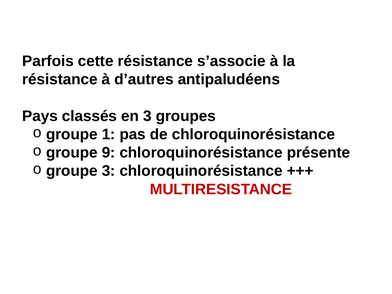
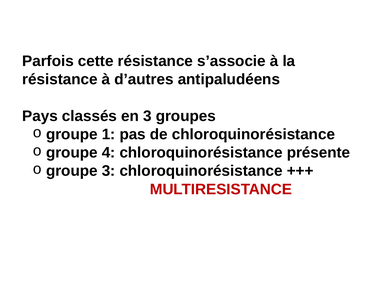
9: 9 -> 4
